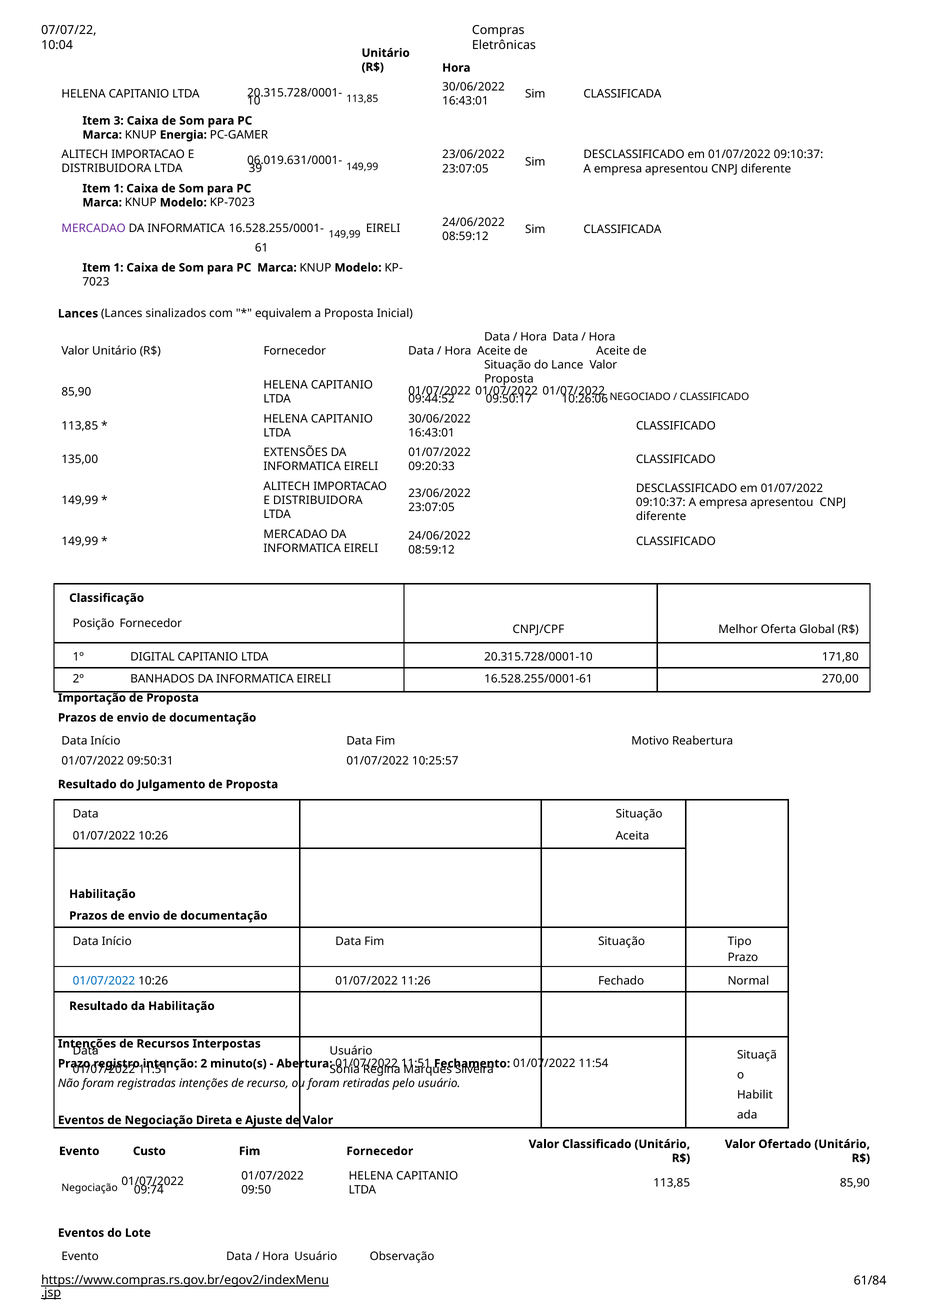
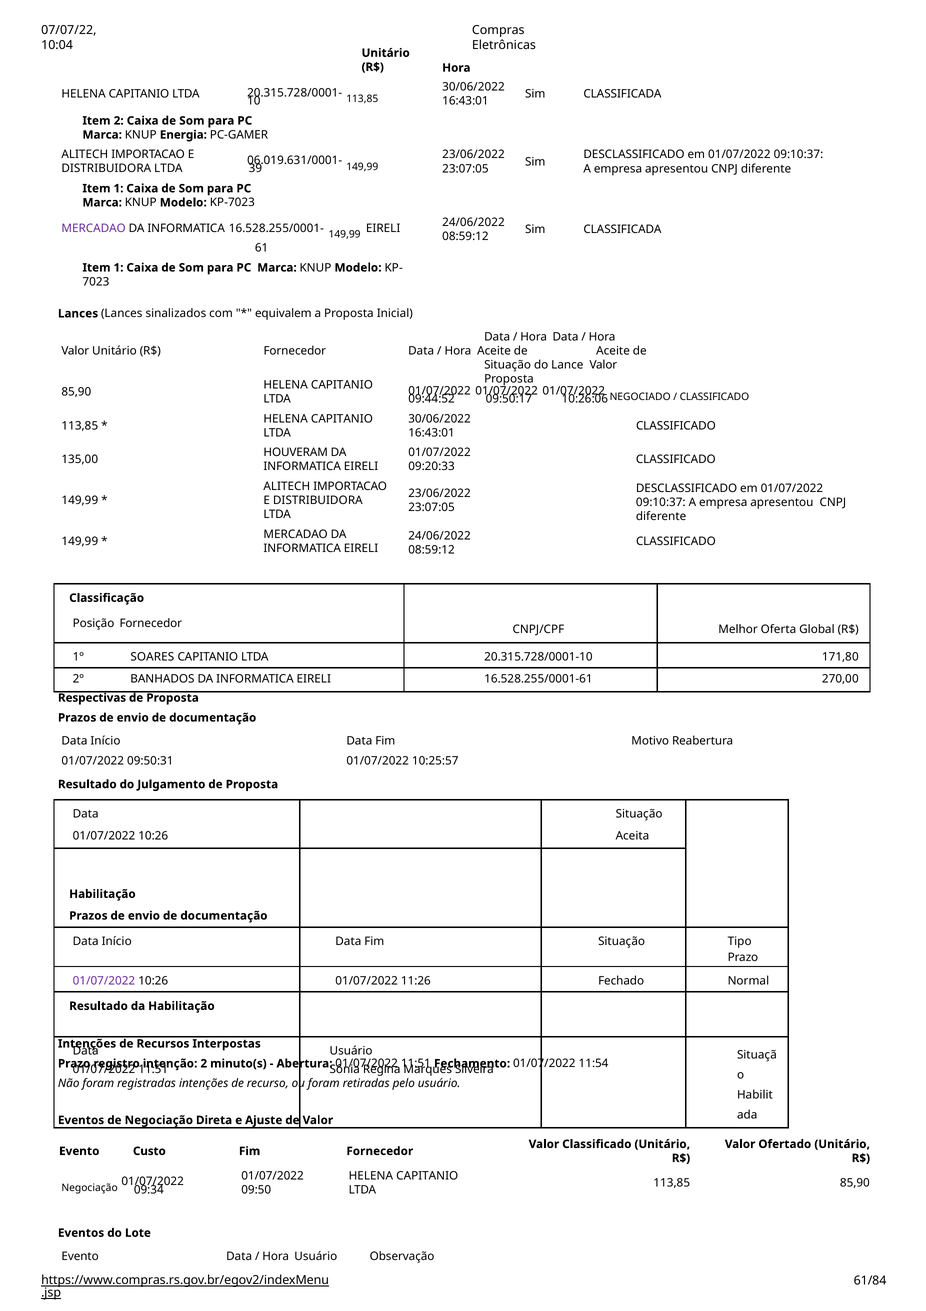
Item 3: 3 -> 2
EXTENSÕES: EXTENSÕES -> HOUVERAM
DIGITAL: DIGITAL -> SOARES
Importação: Importação -> Respectivas
01/07/2022 at (104, 980) colour: blue -> purple
09:74: 09:74 -> 09:34
